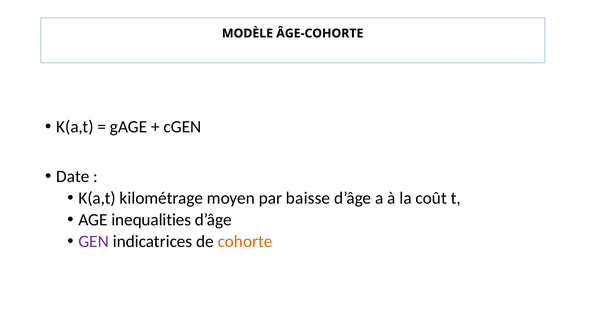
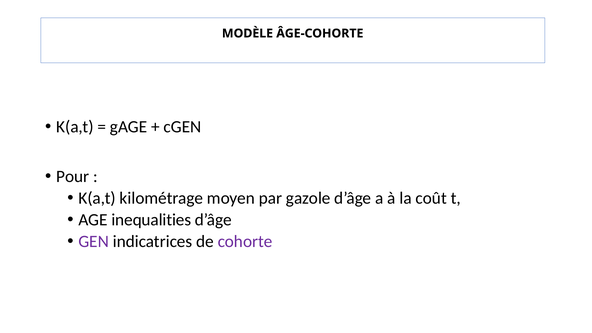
Date: Date -> Pour
baisse: baisse -> gazole
cohorte colour: orange -> purple
